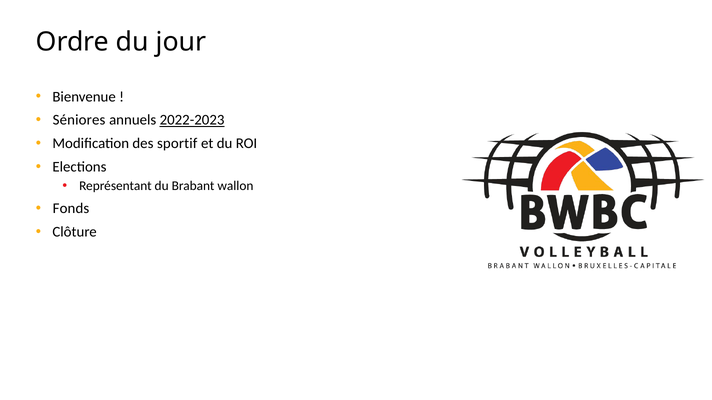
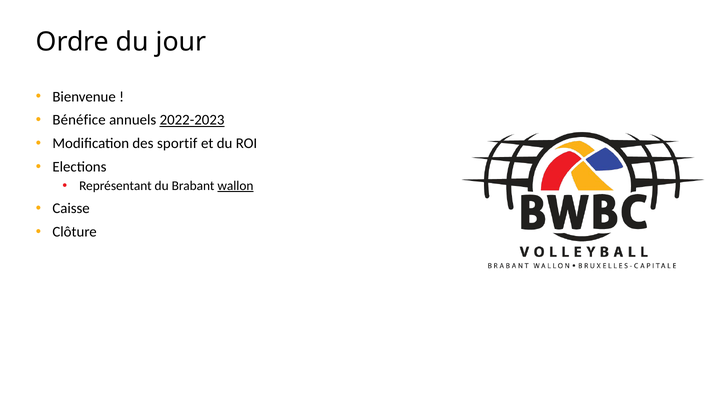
Séniores: Séniores -> Bénéfice
wallon underline: none -> present
Fonds: Fonds -> Caisse
